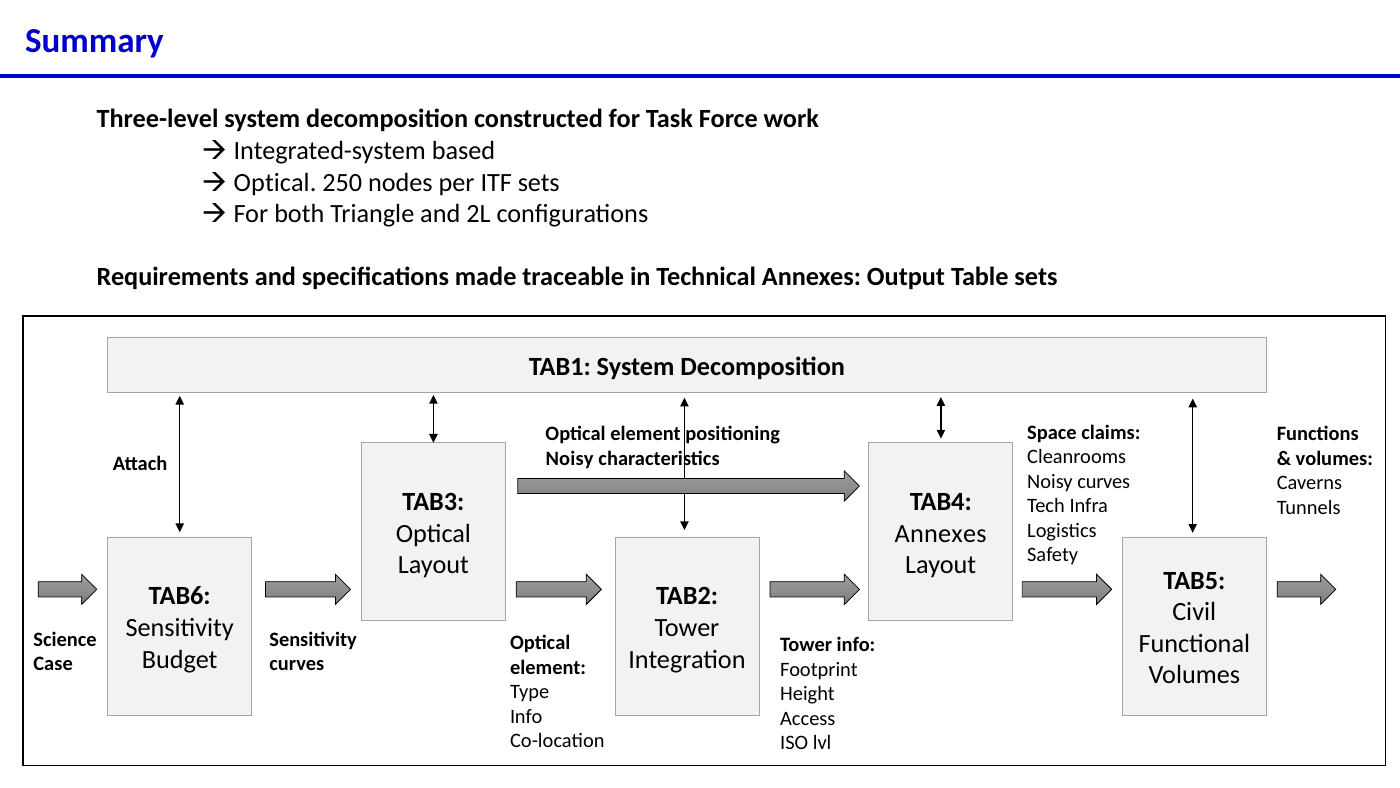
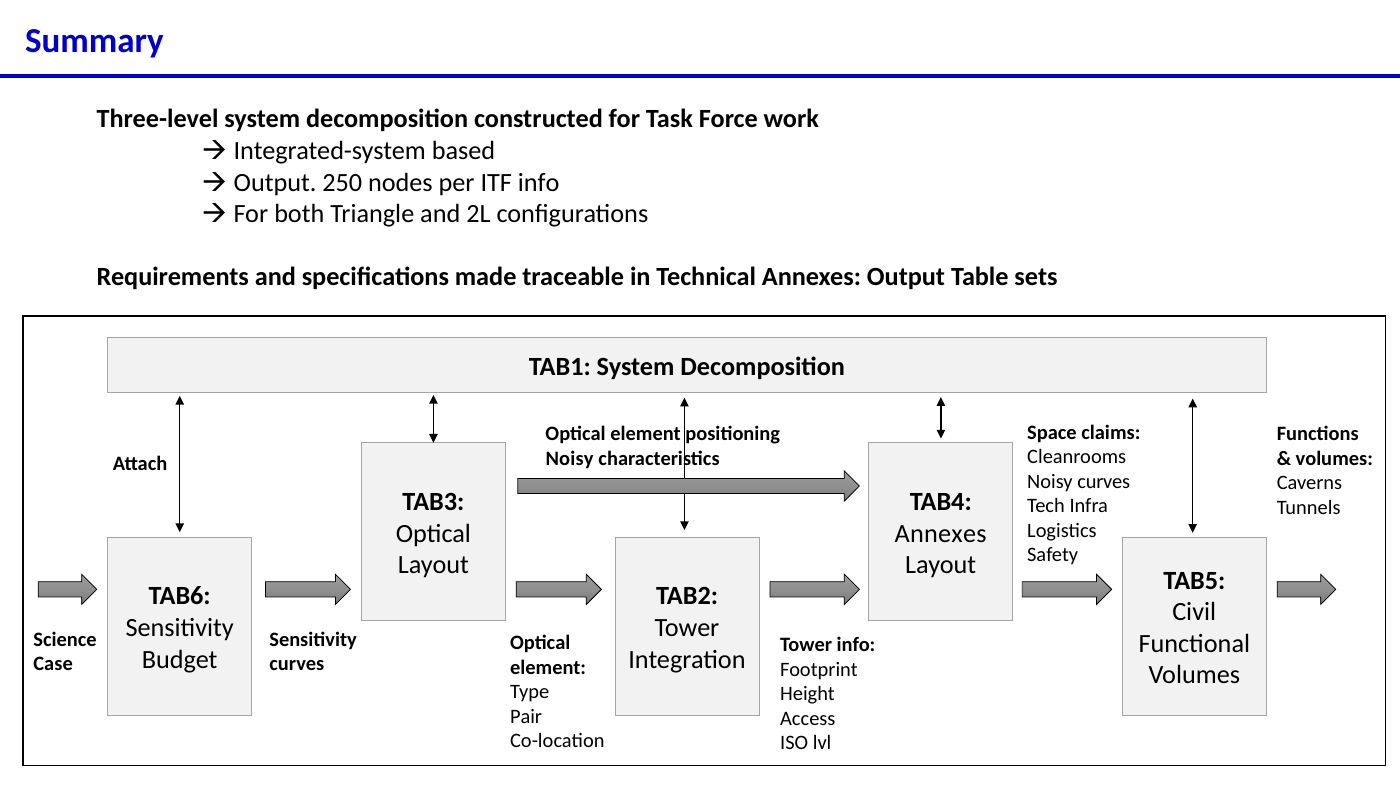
Optical at (275, 182): Optical -> Output
ITF sets: sets -> info
Info at (526, 716): Info -> Pair
